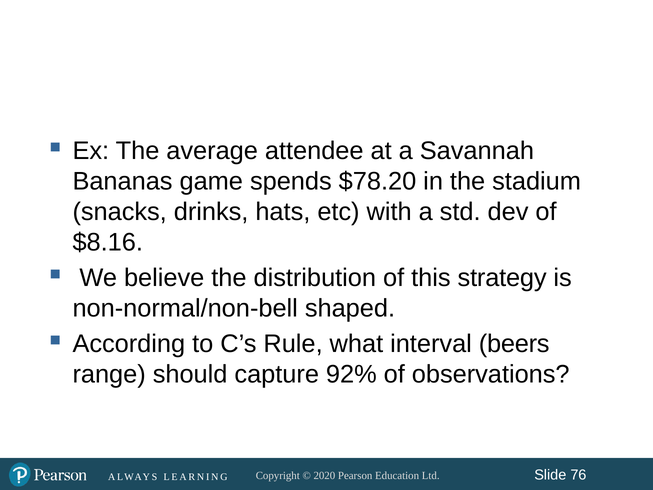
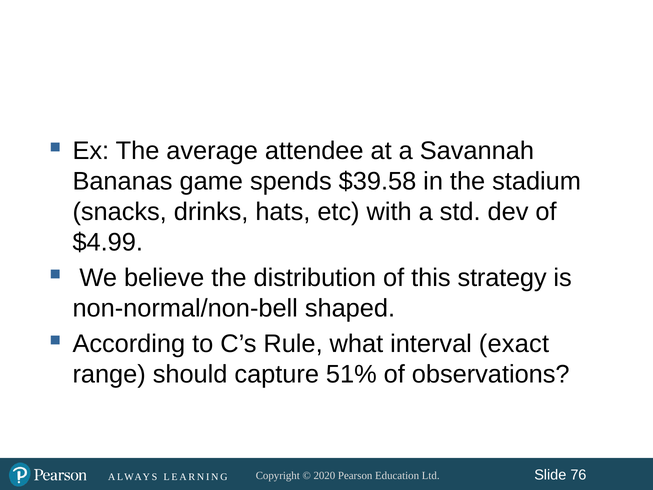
$78.20: $78.20 -> $39.58
$8.16: $8.16 -> $4.99
beers: beers -> exact
92%: 92% -> 51%
